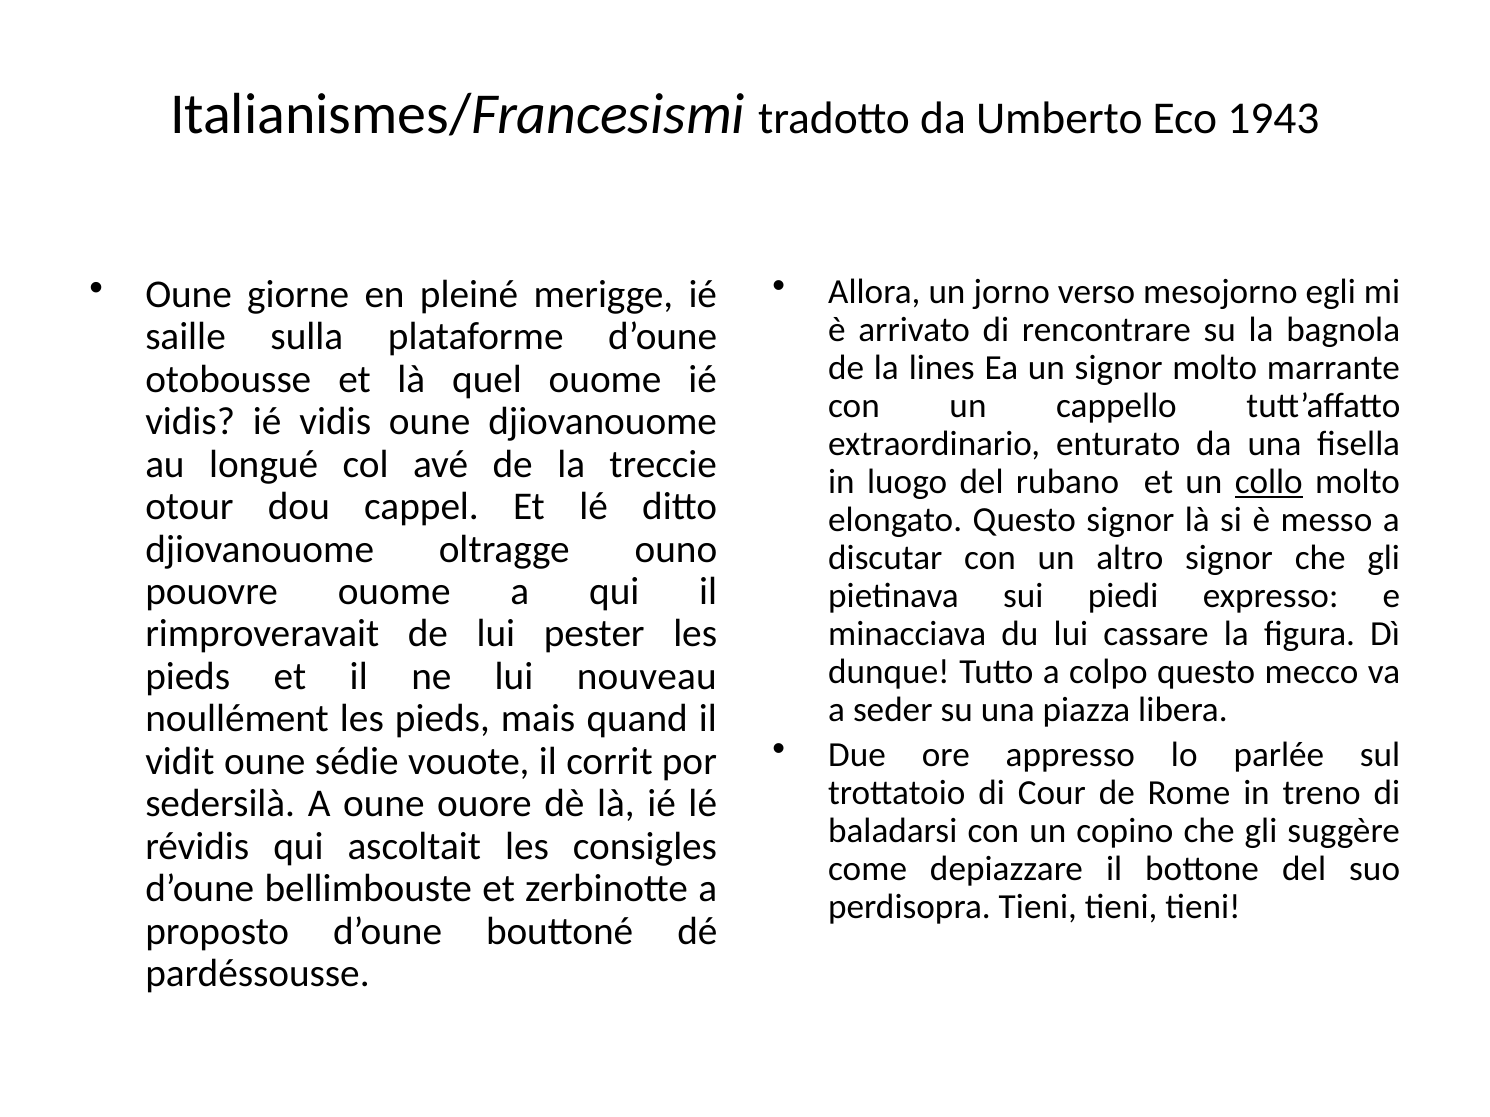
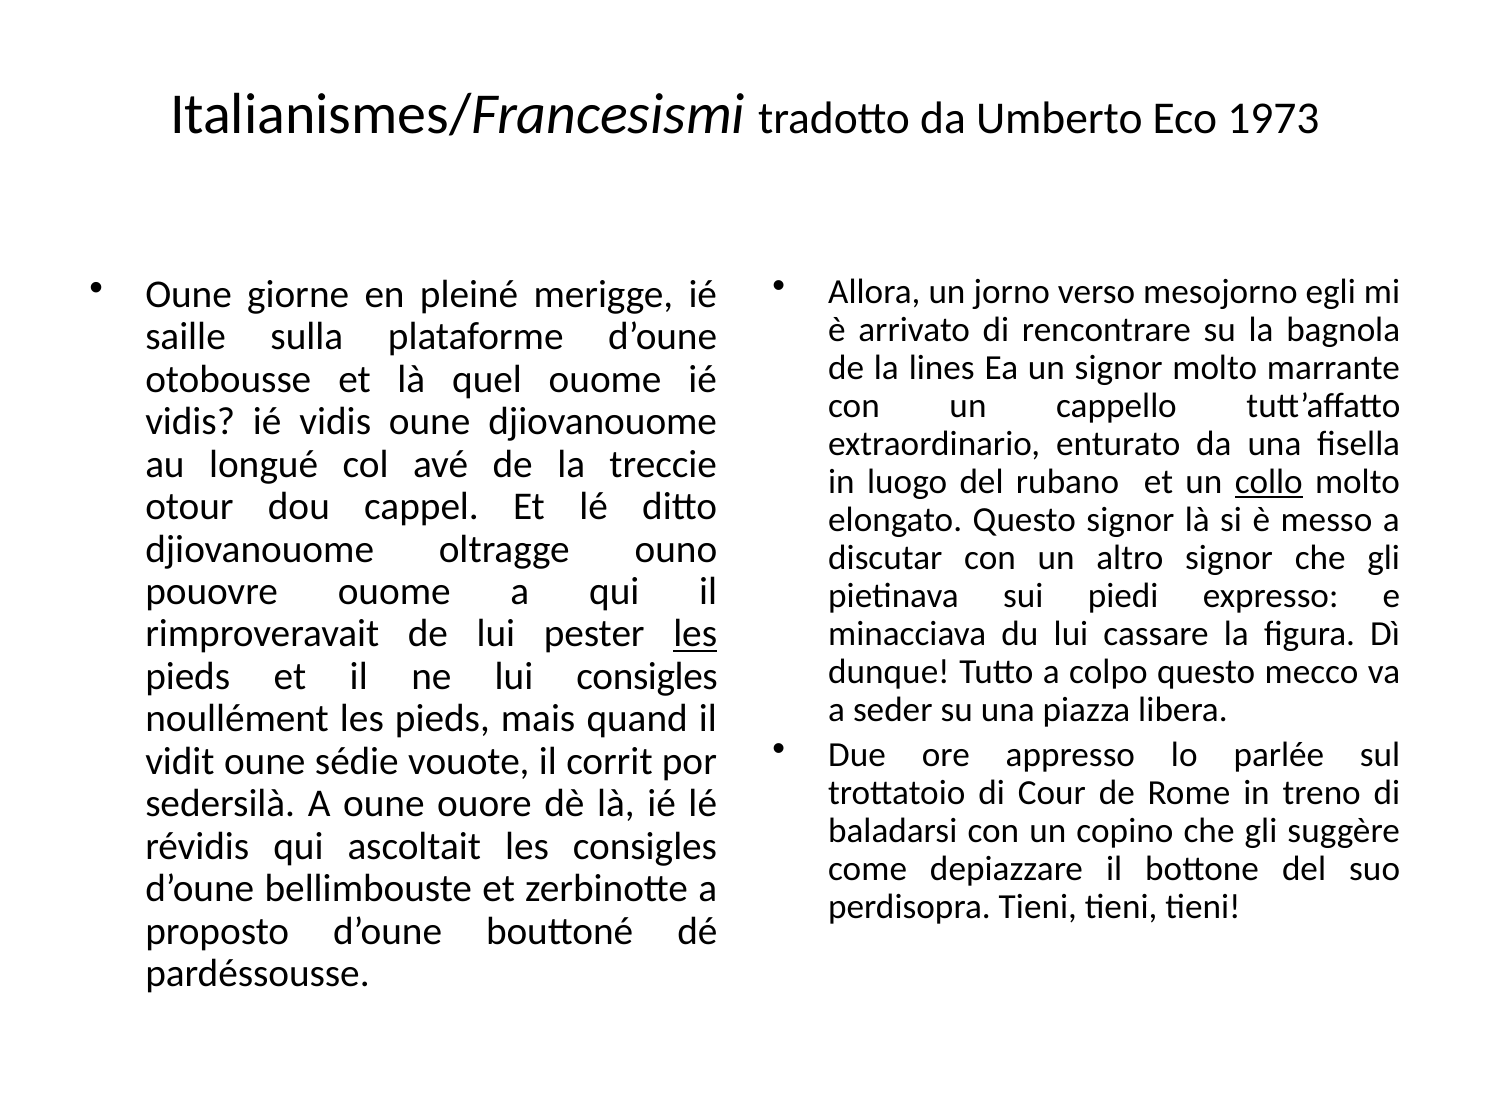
1943: 1943 -> 1973
les at (695, 634) underline: none -> present
lui nouveau: nouveau -> consigles
